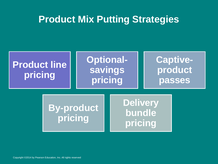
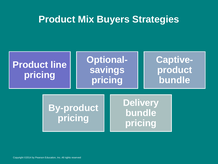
Putting: Putting -> Buyers
passes at (175, 80): passes -> bundle
